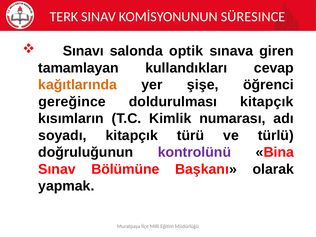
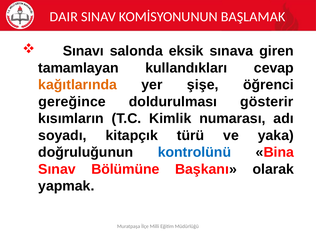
TERK: TERK -> DAIR
SÜRESINCE: SÜRESINCE -> BAŞLAMAK
optik: optik -> eksik
doldurulması kitapçık: kitapçık -> gösterir
türlü: türlü -> yaka
kontrolünü colour: purple -> blue
